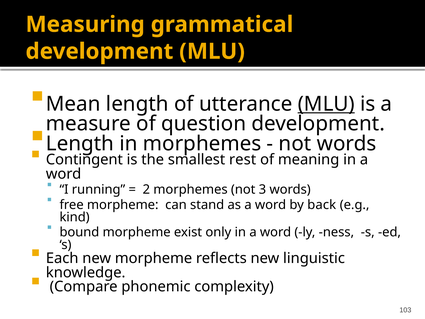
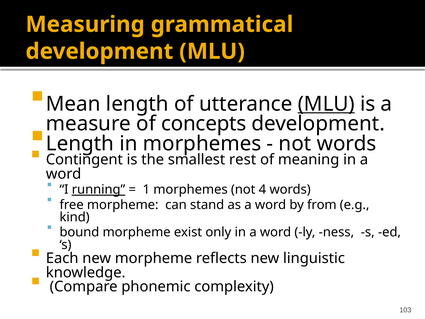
question: question -> concepts
running underline: none -> present
2: 2 -> 1
3: 3 -> 4
back: back -> from
